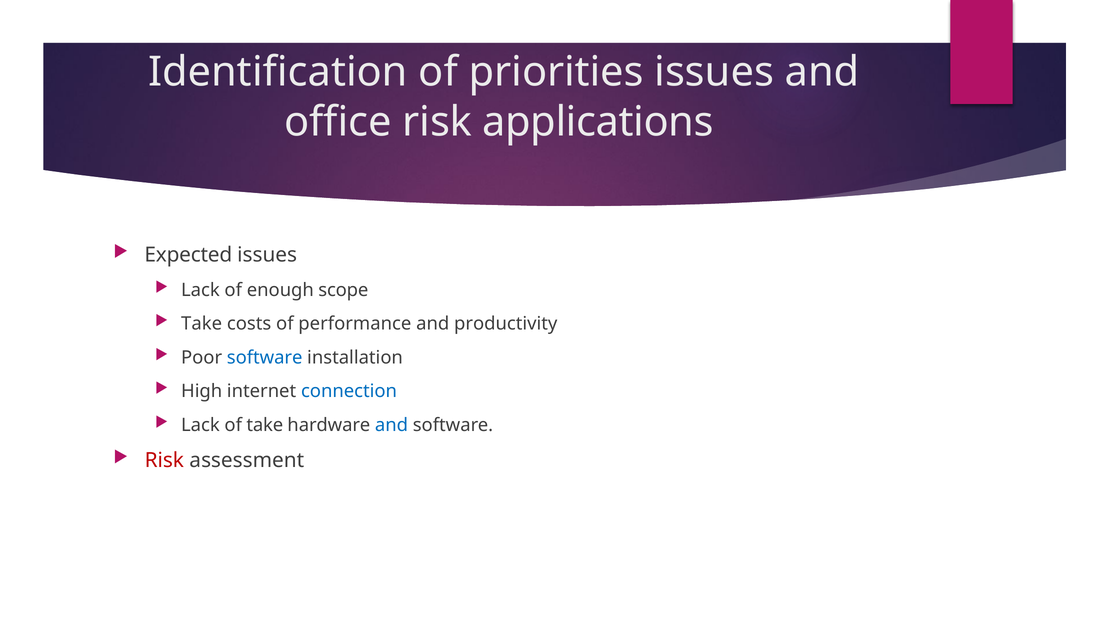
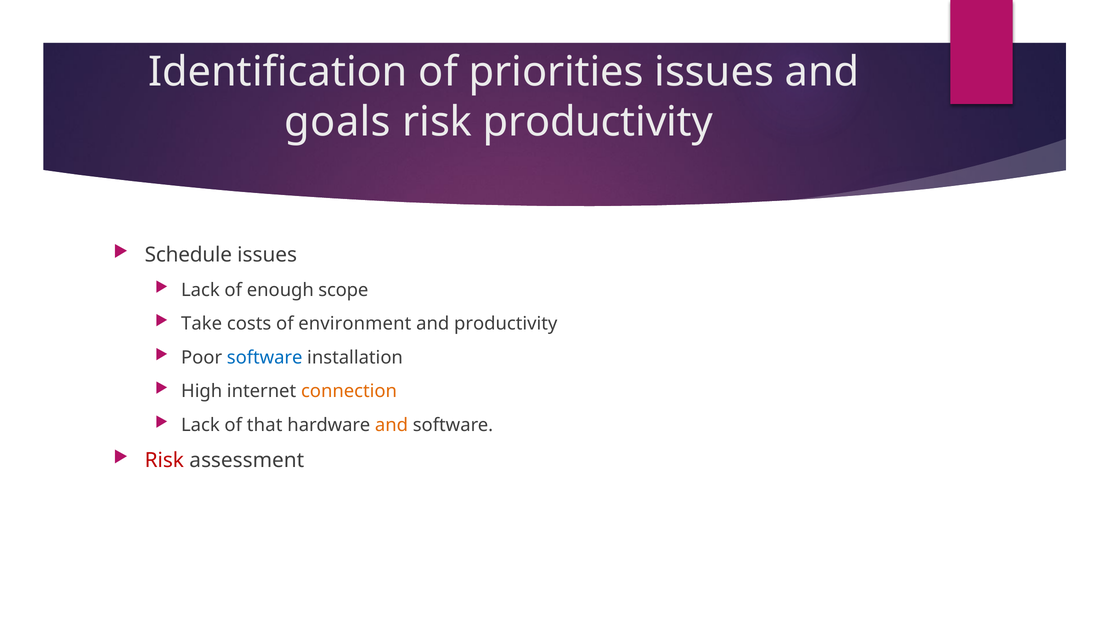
office: office -> goals
risk applications: applications -> productivity
Expected: Expected -> Schedule
performance: performance -> environment
connection colour: blue -> orange
of take: take -> that
and at (391, 425) colour: blue -> orange
